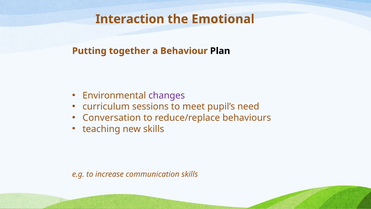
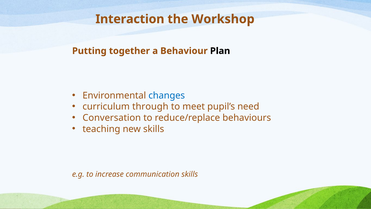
Emotional: Emotional -> Workshop
changes colour: purple -> blue
sessions: sessions -> through
